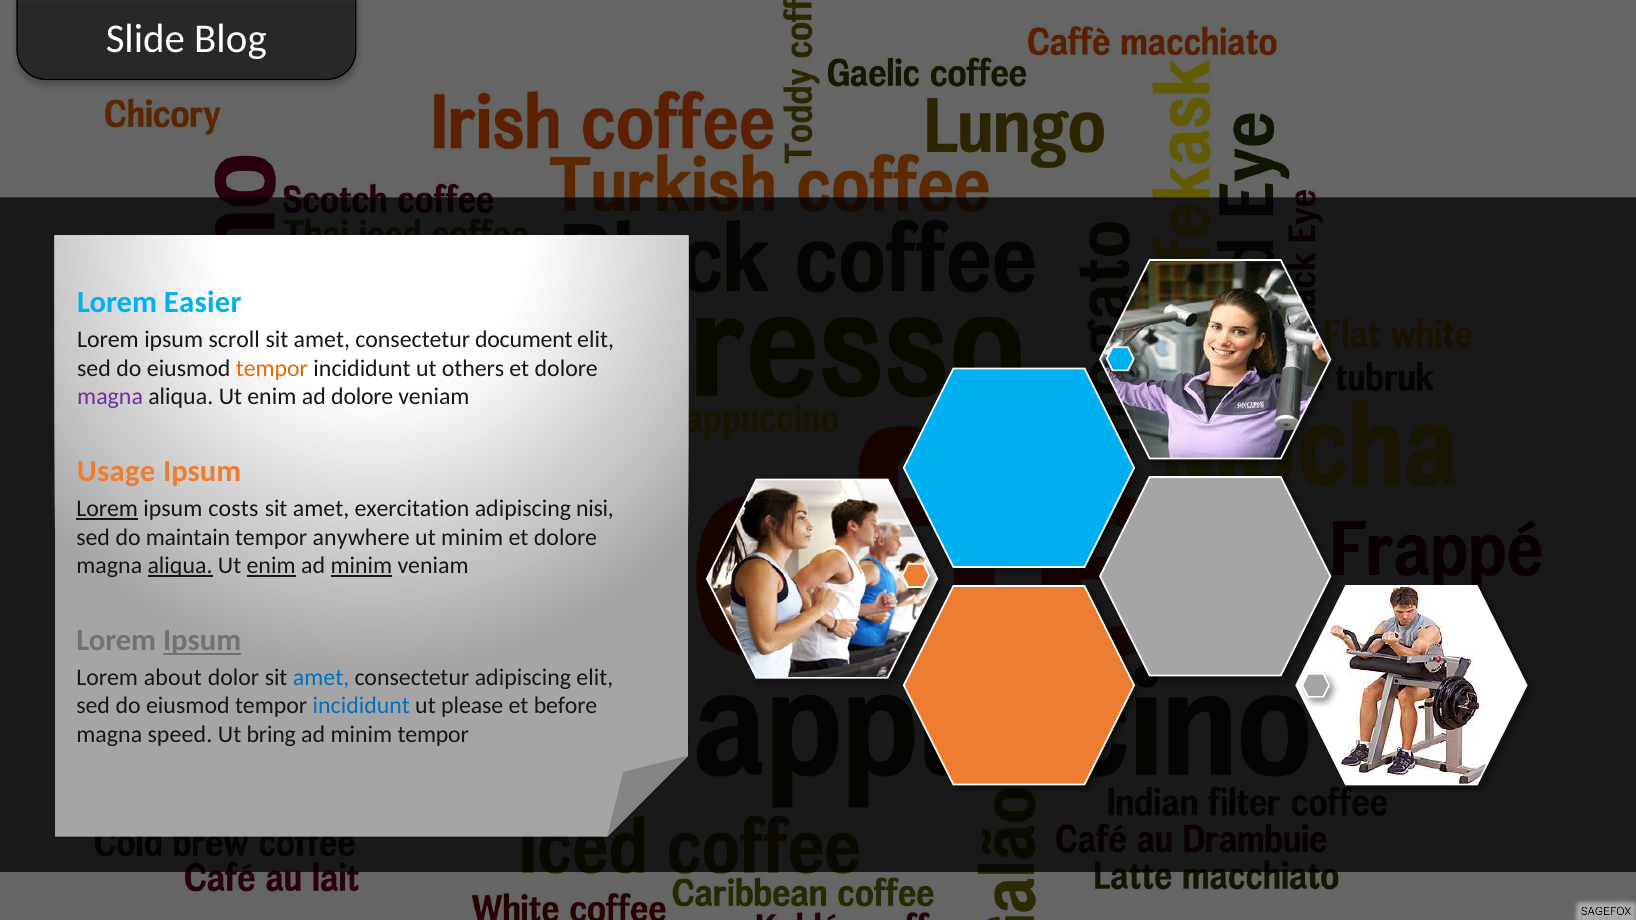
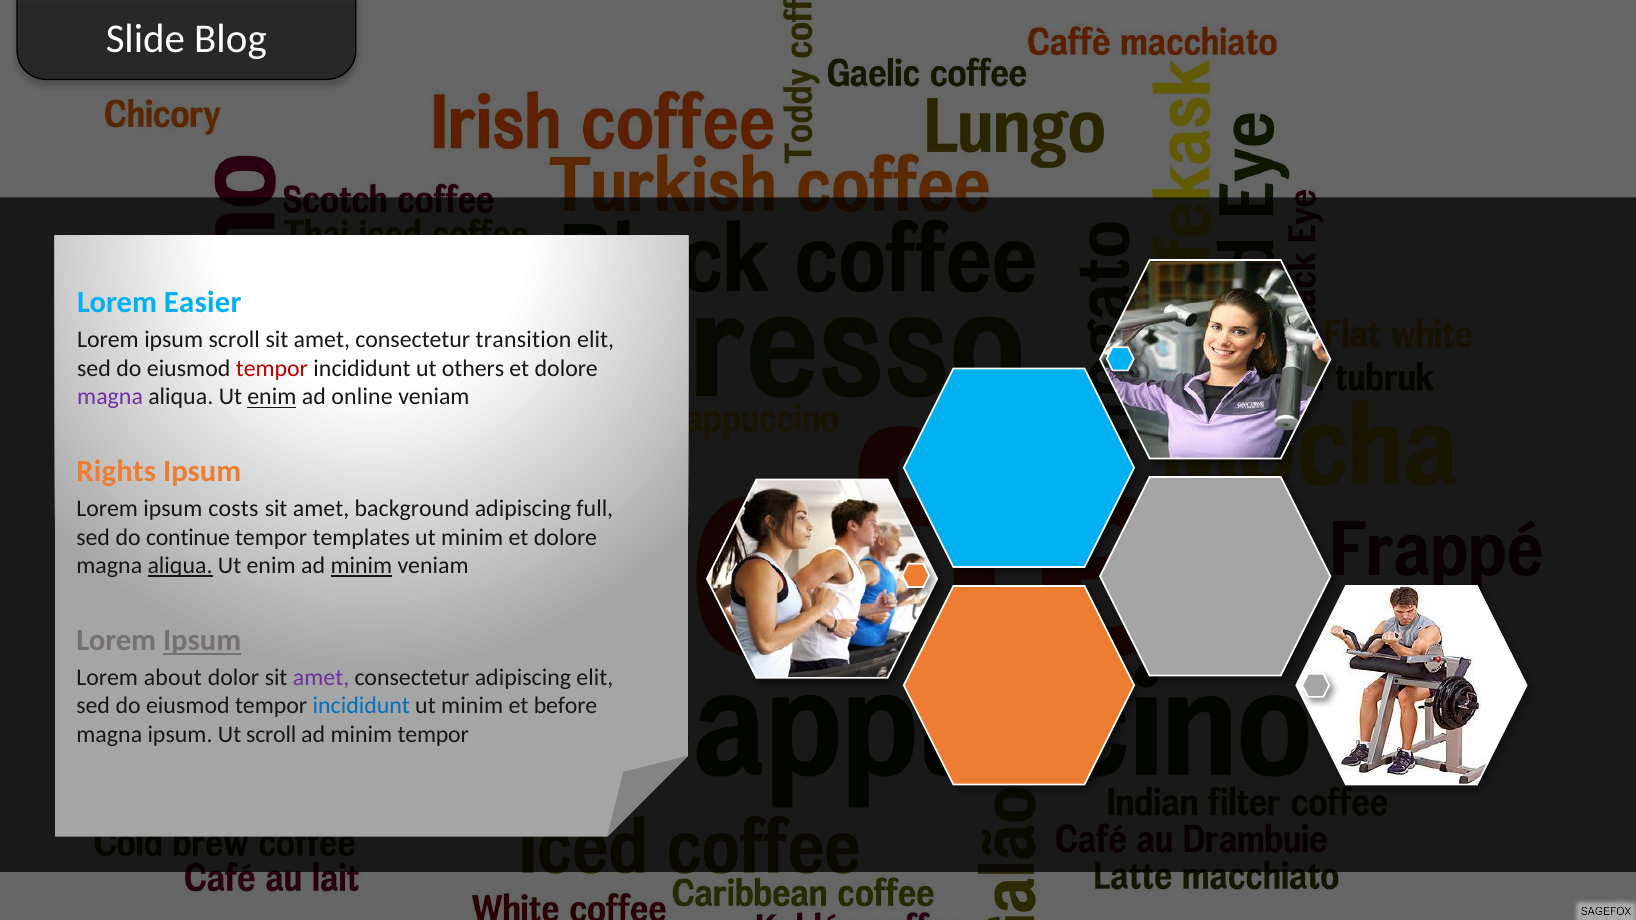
document: document -> transition
tempor at (272, 368) colour: orange -> red
enim at (272, 397) underline: none -> present
ad dolore: dolore -> online
Usage: Usage -> Rights
Lorem at (107, 509) underline: present -> none
exercitation: exercitation -> background
nisi: nisi -> full
maintain: maintain -> continue
anywhere: anywhere -> templates
enim at (271, 566) underline: present -> none
amet at (321, 678) colour: blue -> purple
please at (472, 706): please -> minim
magna speed: speed -> ipsum
Ut bring: bring -> scroll
